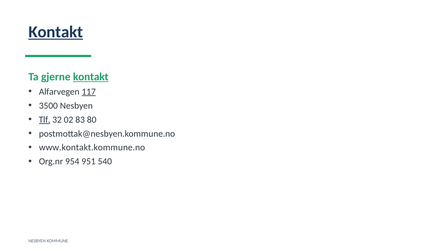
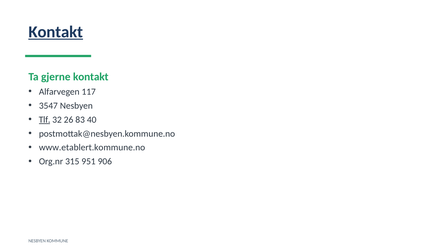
kontakt at (91, 77) underline: present -> none
117 underline: present -> none
3500: 3500 -> 3547
02: 02 -> 26
80: 80 -> 40
www.kontakt.kommune.no: www.kontakt.kommune.no -> www.etablert.kommune.no
954: 954 -> 315
540: 540 -> 906
